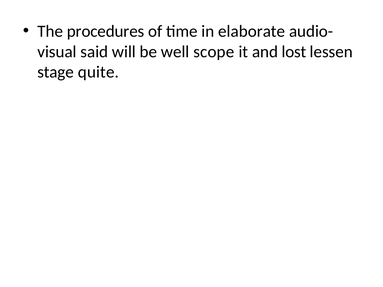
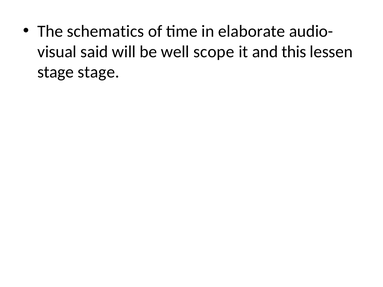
procedures: procedures -> schematics
lost: lost -> this
stage quite: quite -> stage
